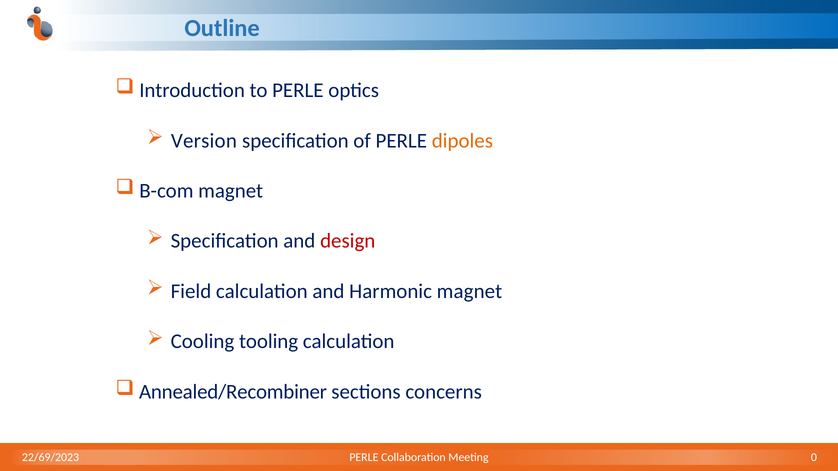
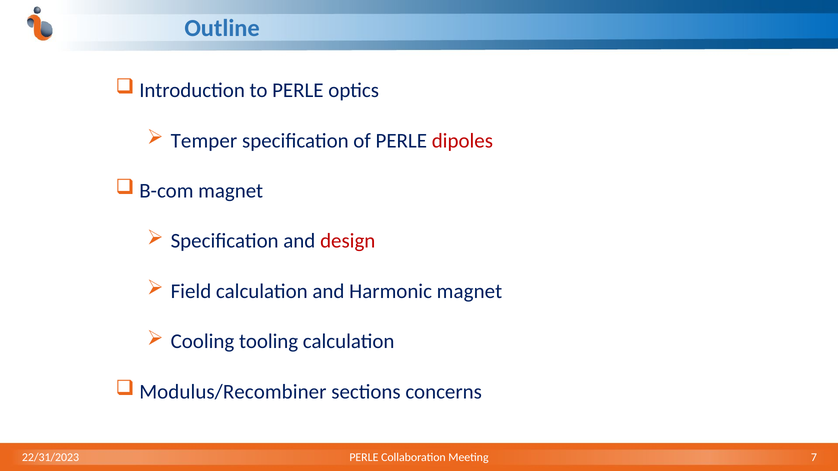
Version: Version -> Temper
dipoles colour: orange -> red
Annealed/Recombiner: Annealed/Recombiner -> Modulus/Recombiner
22/69/2023: 22/69/2023 -> 22/31/2023
0: 0 -> 7
